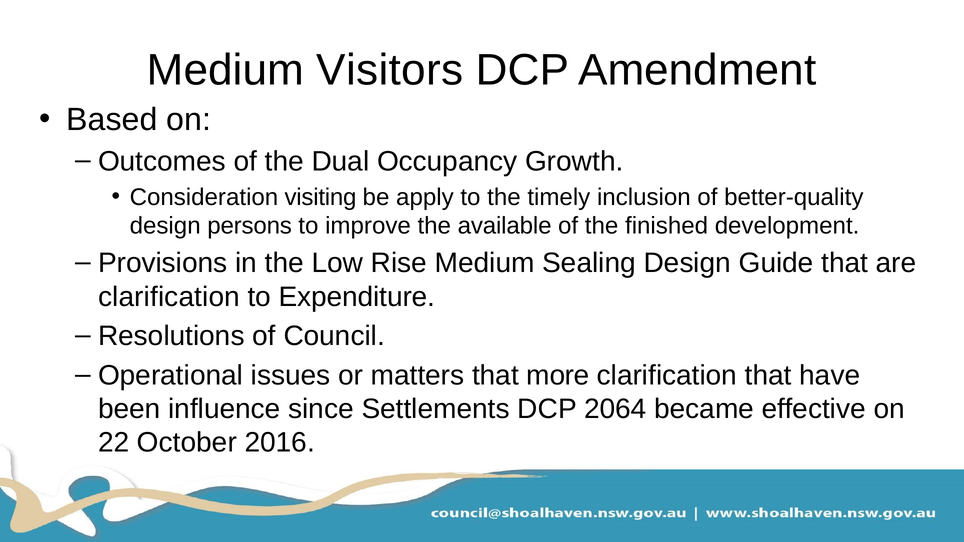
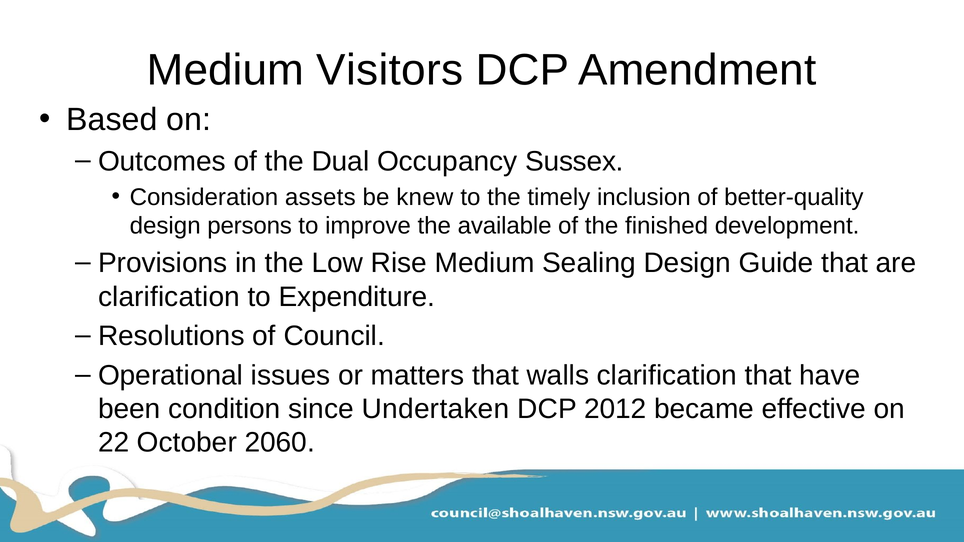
Growth: Growth -> Sussex
visiting: visiting -> assets
apply: apply -> knew
more: more -> walls
influence: influence -> condition
Settlements: Settlements -> Undertaken
2064: 2064 -> 2012
2016: 2016 -> 2060
